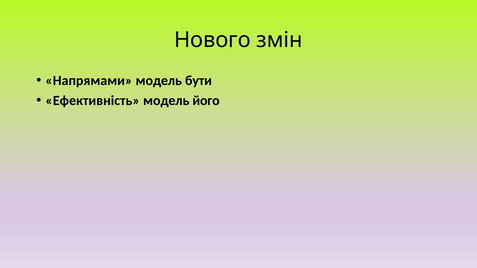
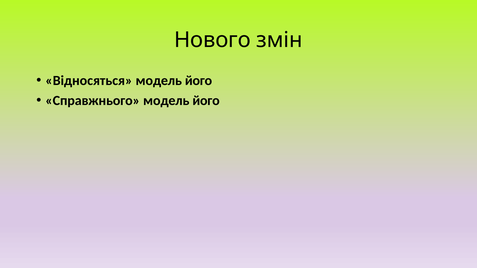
Напрямами: Напрямами -> Відносяться
бути at (199, 81): бути -> його
Ефективність: Ефективність -> Справжнього
